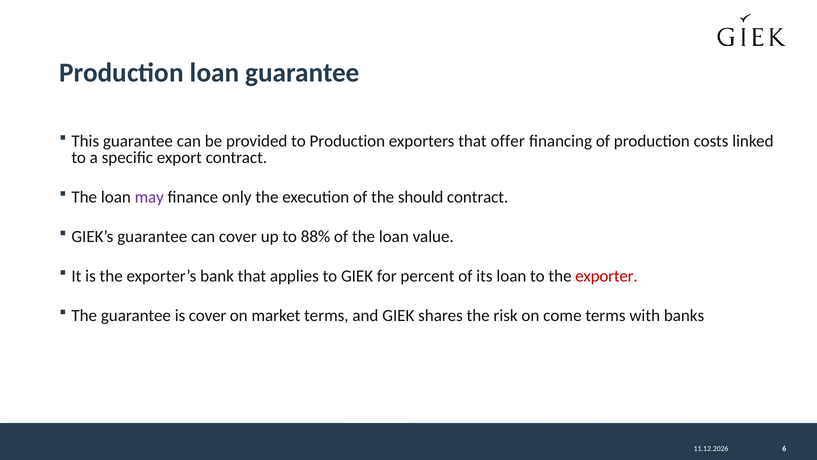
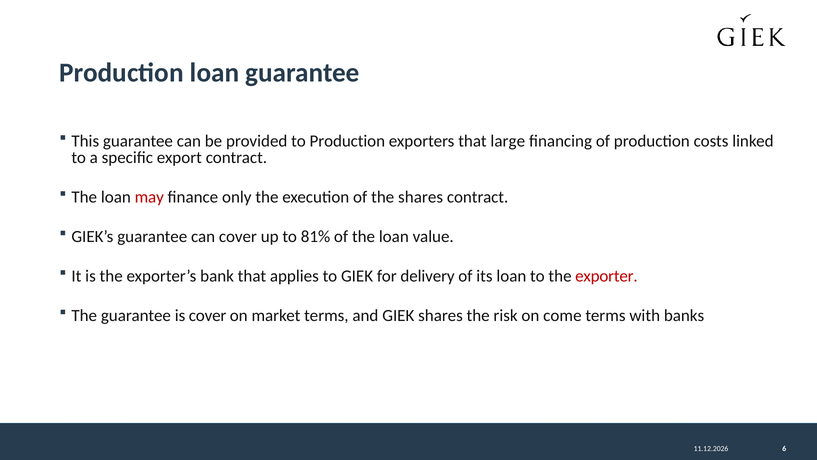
offer: offer -> large
may colour: purple -> red
the should: should -> shares
88%: 88% -> 81%
percent: percent -> delivery
